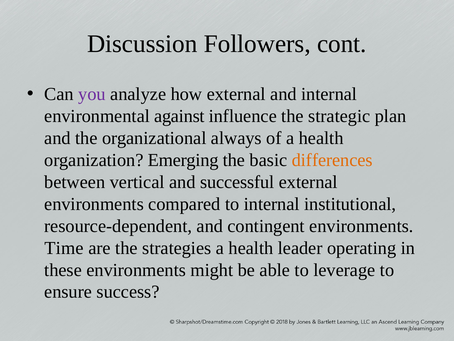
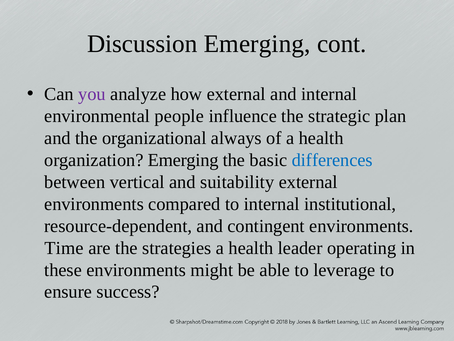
Discussion Followers: Followers -> Emerging
against: against -> people
differences colour: orange -> blue
successful: successful -> suitability
